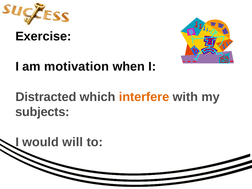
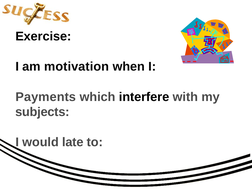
Distracted: Distracted -> Payments
interfere colour: orange -> black
will: will -> late
